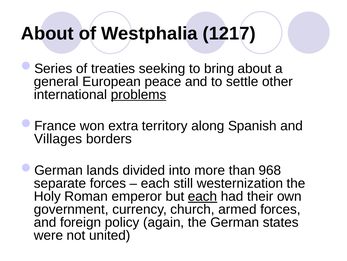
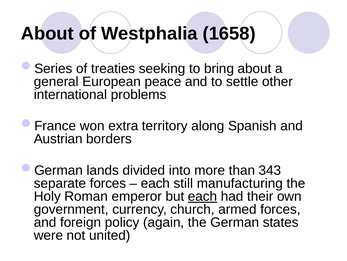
1217: 1217 -> 1658
problems underline: present -> none
Villages: Villages -> Austrian
968: 968 -> 343
westernization: westernization -> manufacturing
